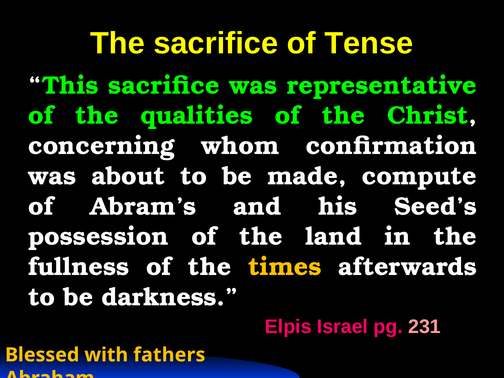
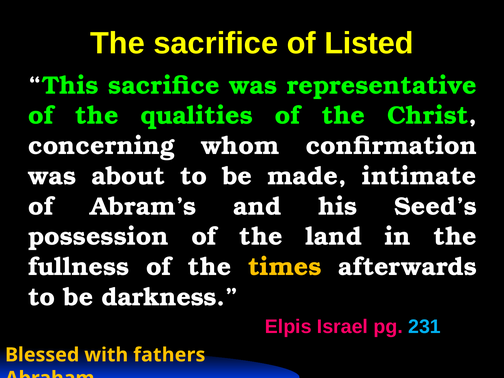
Tense: Tense -> Listed
compute: compute -> intimate
231 colour: pink -> light blue
